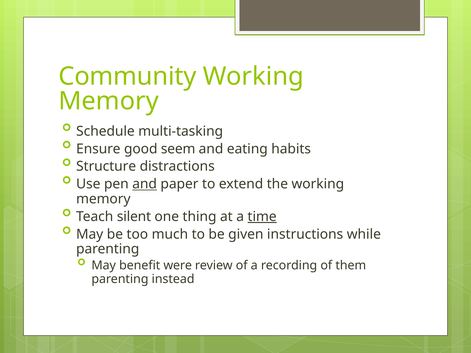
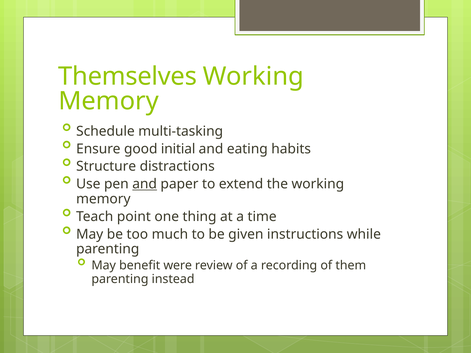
Community: Community -> Themselves
seem: seem -> initial
silent: silent -> point
time underline: present -> none
